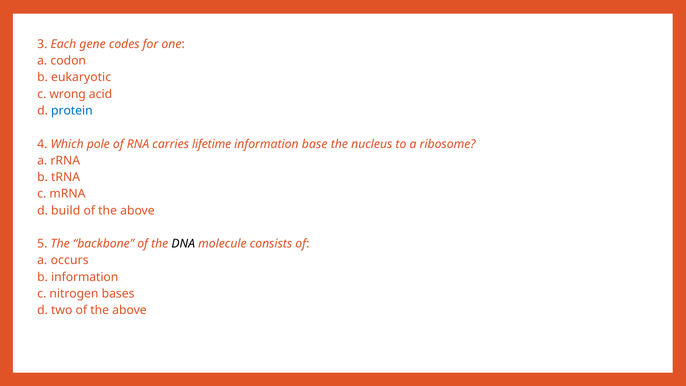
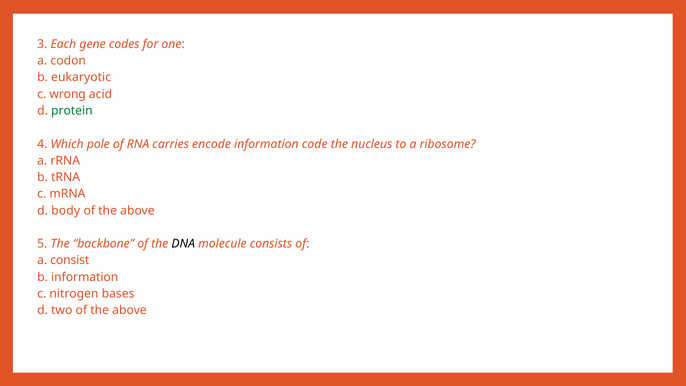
protein colour: blue -> green
lifetime: lifetime -> encode
base: base -> code
build: build -> body
occurs: occurs -> consist
